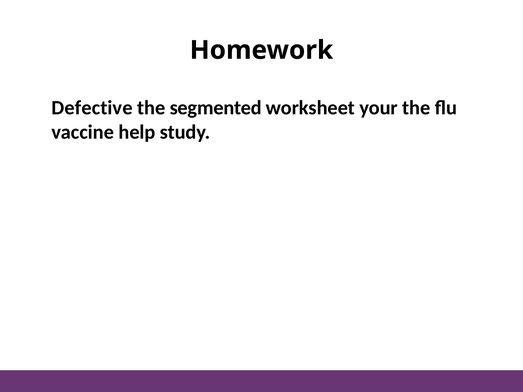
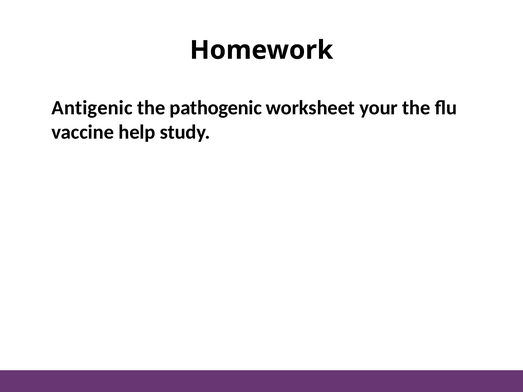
Defective: Defective -> Antigenic
segmented: segmented -> pathogenic
